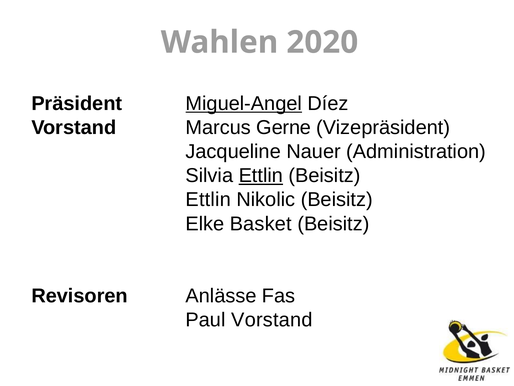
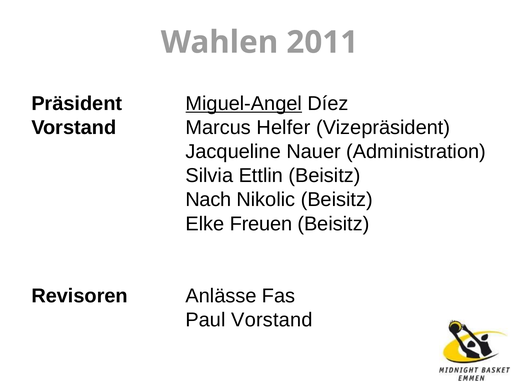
2020: 2020 -> 2011
Gerne: Gerne -> Helfer
Ettlin at (261, 175) underline: present -> none
Ettlin at (208, 199): Ettlin -> Nach
Basket: Basket -> Freuen
